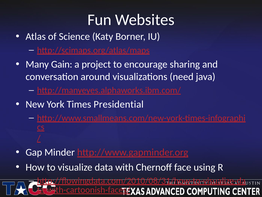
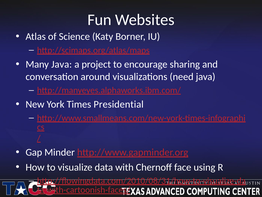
Many Gain: Gain -> Java
